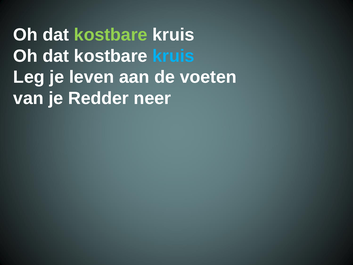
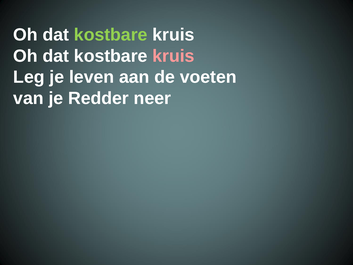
kruis at (173, 56) colour: light blue -> pink
